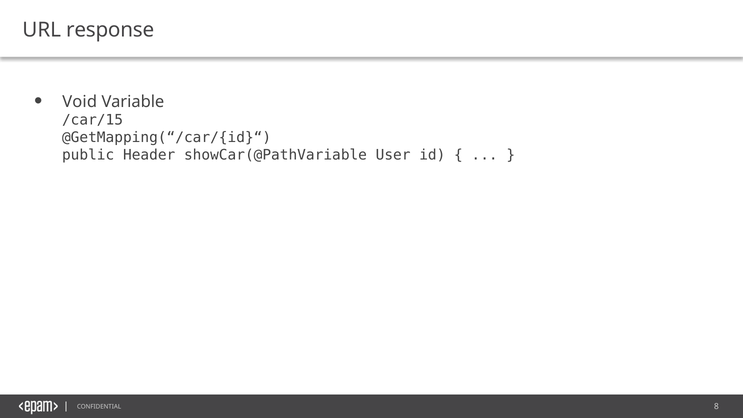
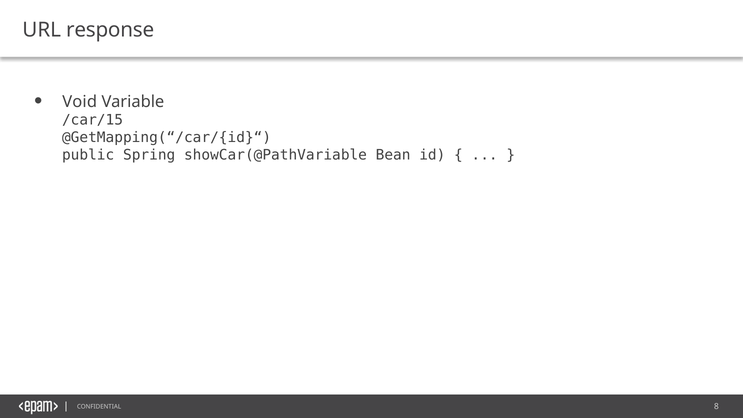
Header: Header -> Spring
User: User -> Bean
